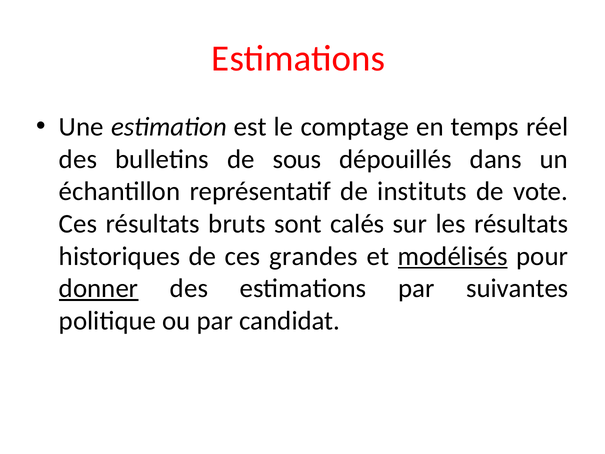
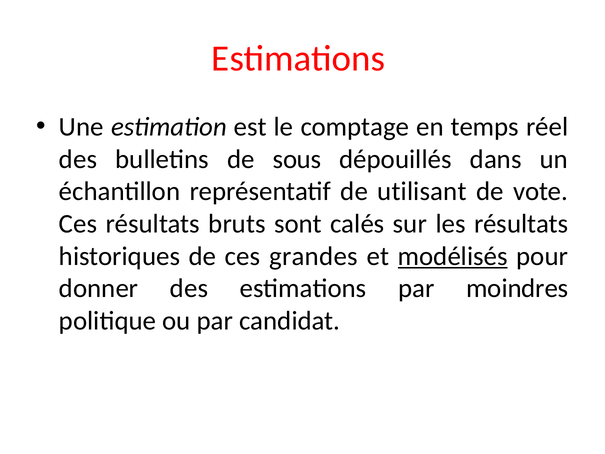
instituts: instituts -> utilisant
donner underline: present -> none
suivantes: suivantes -> moindres
